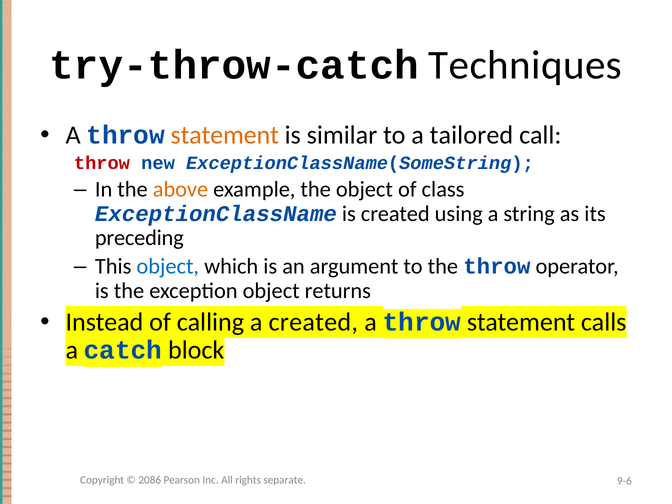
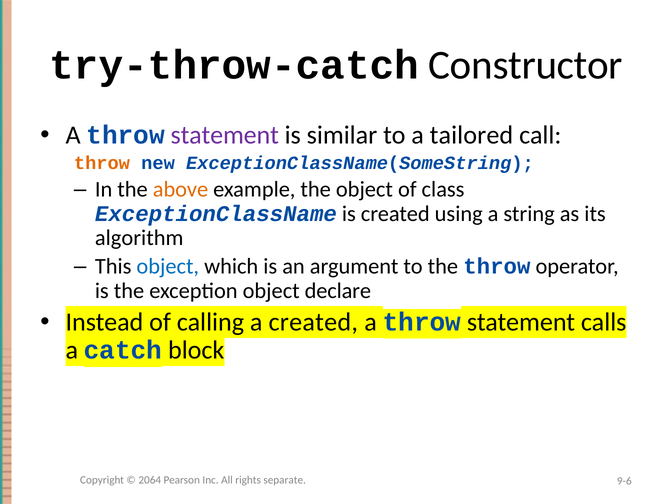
Techniques: Techniques -> Constructor
statement at (225, 135) colour: orange -> purple
throw at (102, 163) colour: red -> orange
preceding: preceding -> algorithm
returns: returns -> declare
2086: 2086 -> 2064
